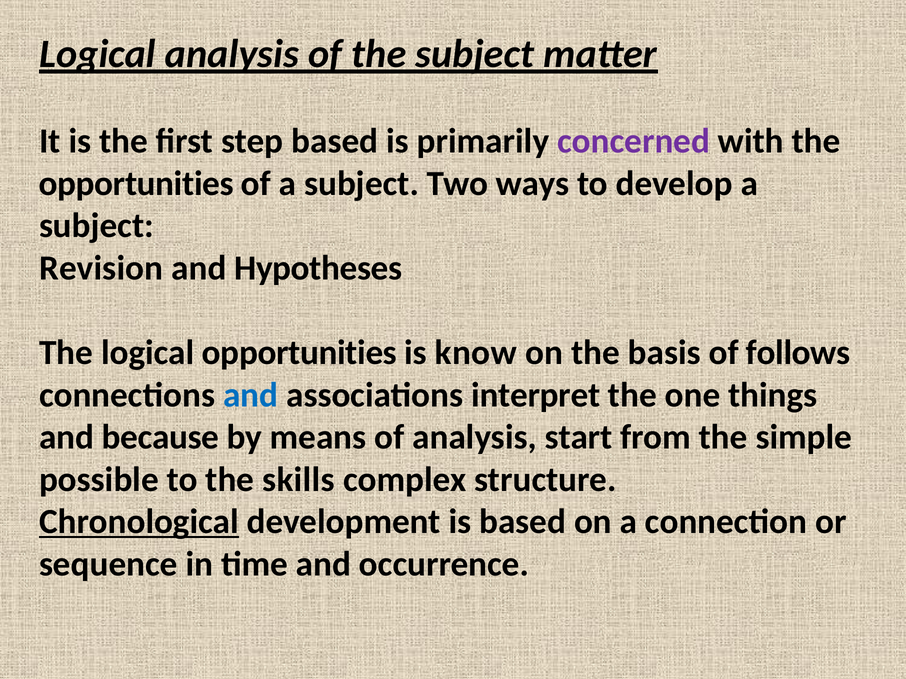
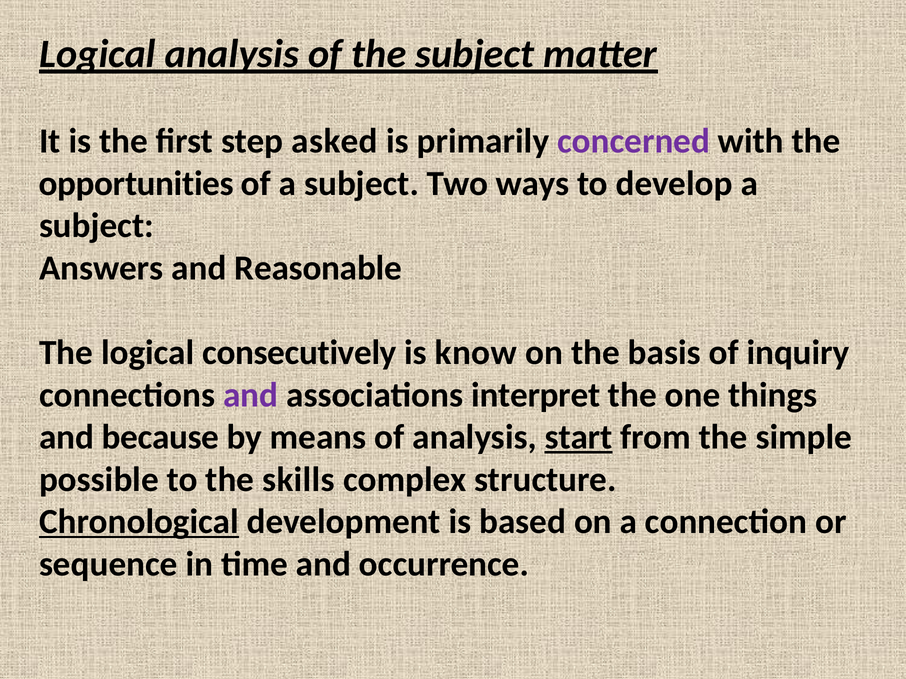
step based: based -> asked
Revision: Revision -> Answers
Hypotheses: Hypotheses -> Reasonable
logical opportunities: opportunities -> consecutively
follows: follows -> inquiry
and at (251, 395) colour: blue -> purple
start underline: none -> present
